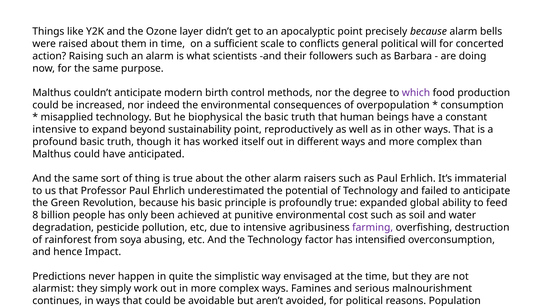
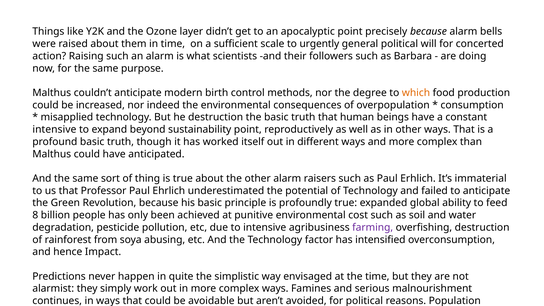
to conflicts: conflicts -> urgently
which at (416, 93) colour: purple -> orange
he biophysical: biophysical -> destruction
